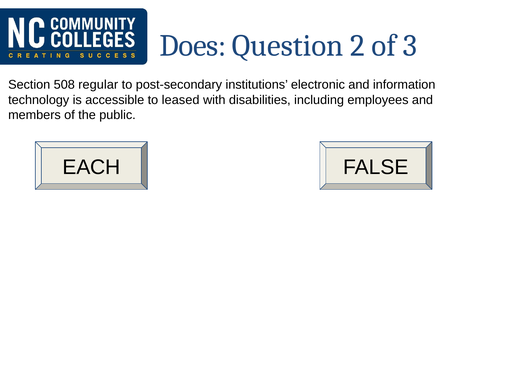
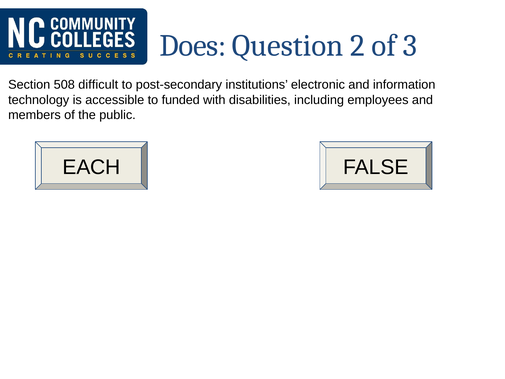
regular: regular -> difficult
leased: leased -> funded
